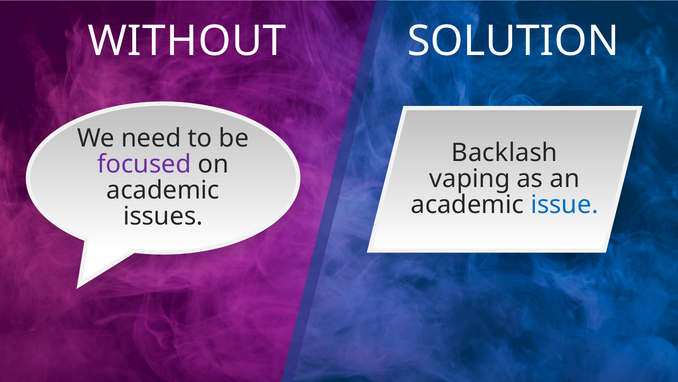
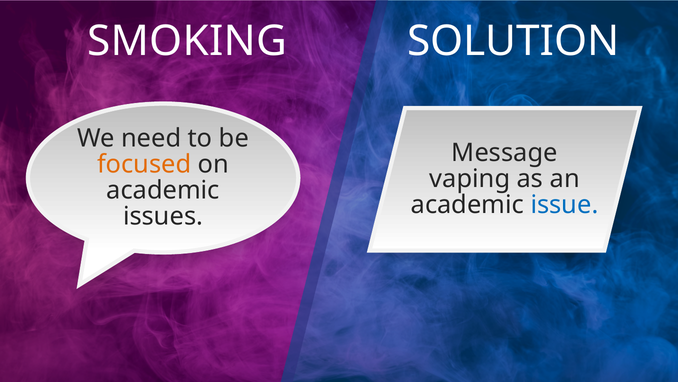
WITHOUT: WITHOUT -> SMOKING
Backlash: Backlash -> Message
focused colour: purple -> orange
